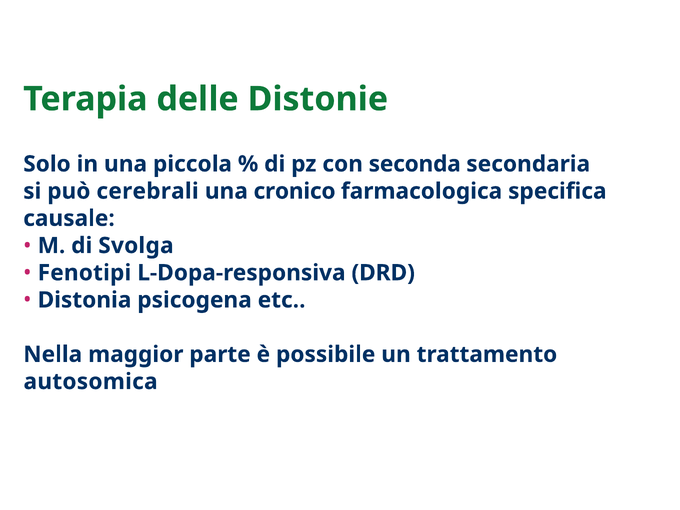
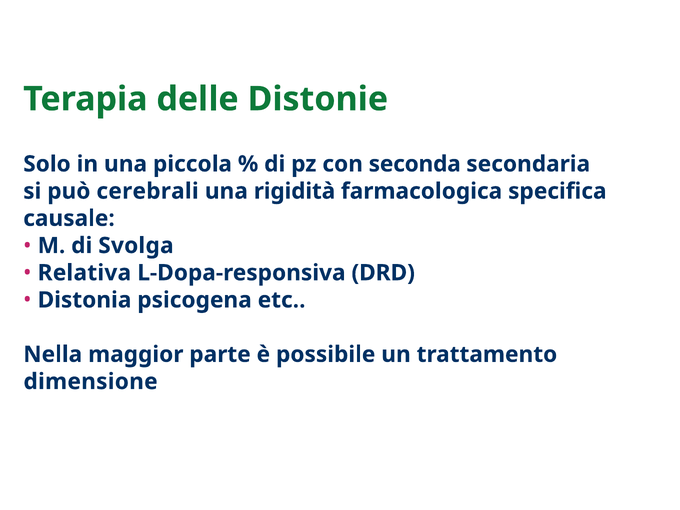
cronico: cronico -> rigidità
Fenotipi: Fenotipi -> Relativa
autosomica: autosomica -> dimensione
